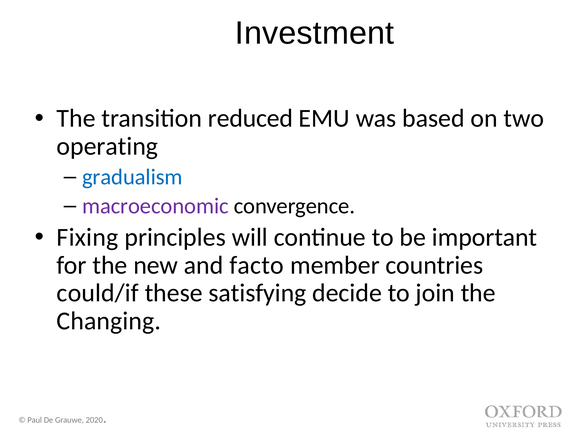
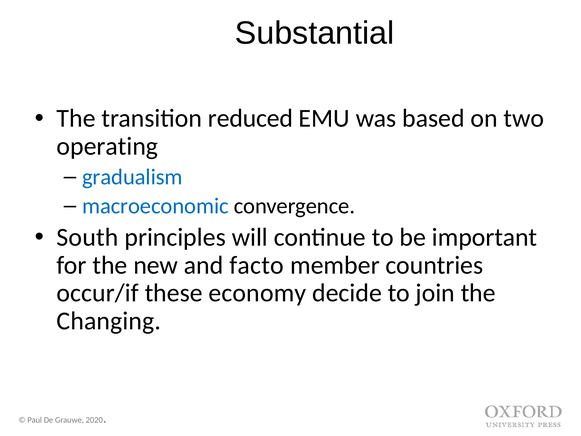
Investment: Investment -> Substantial
macroeconomic colour: purple -> blue
Fixing: Fixing -> South
could/if: could/if -> occur/if
satisfying: satisfying -> economy
